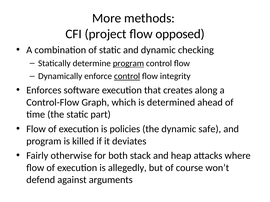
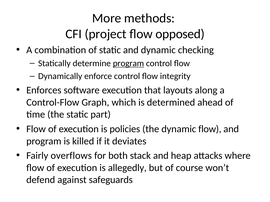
control at (127, 76) underline: present -> none
creates: creates -> layouts
dynamic safe: safe -> flow
otherwise: otherwise -> overflows
arguments: arguments -> safeguards
